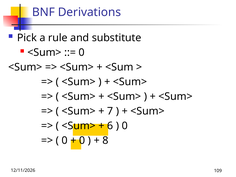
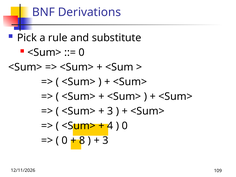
7 at (110, 111): 7 -> 3
6: 6 -> 4
0 at (82, 141): 0 -> 8
8 at (105, 141): 8 -> 3
